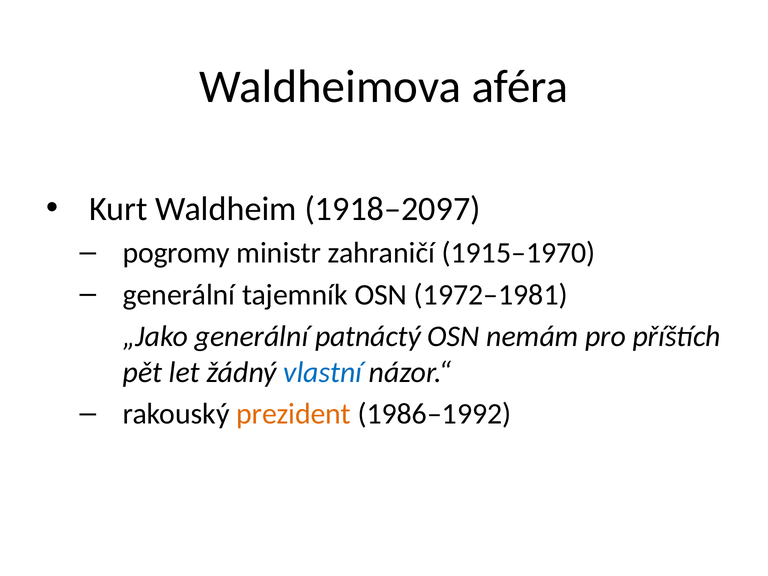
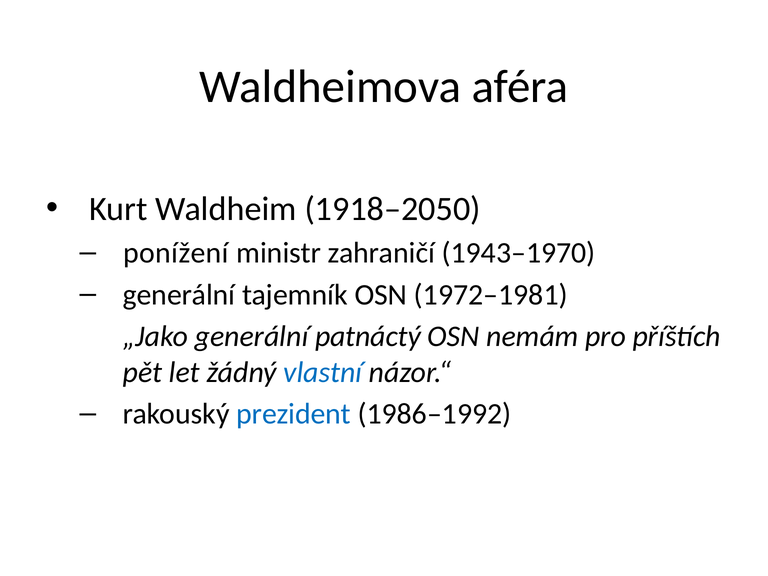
1918–2097: 1918–2097 -> 1918–2050
pogromy: pogromy -> ponížení
1915–1970: 1915–1970 -> 1943–1970
prezident colour: orange -> blue
